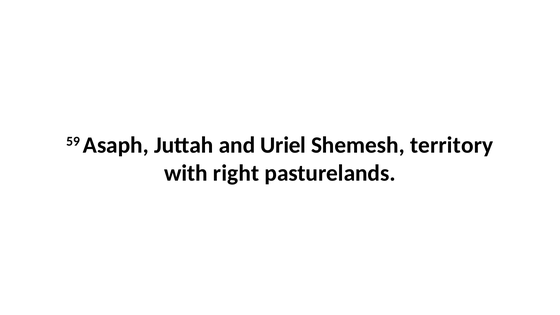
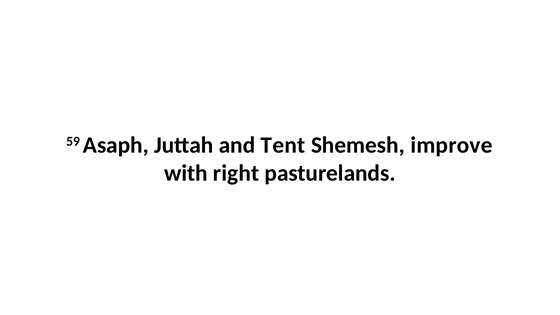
Uriel: Uriel -> Tent
territory: territory -> improve
